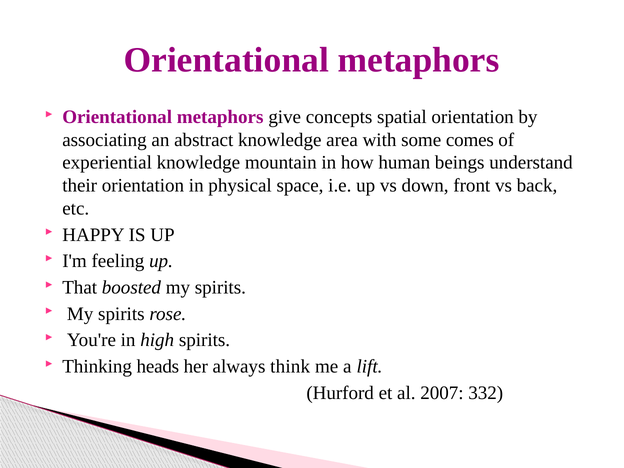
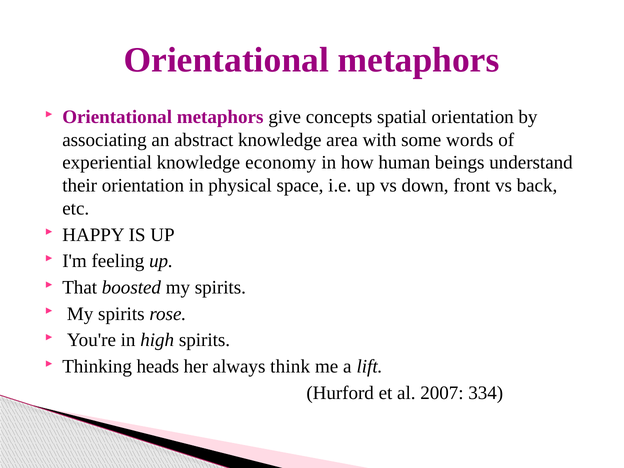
comes: comes -> words
mountain: mountain -> economy
332: 332 -> 334
